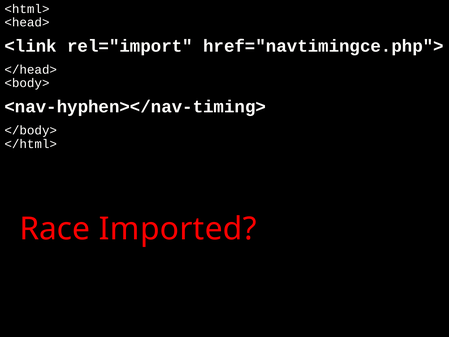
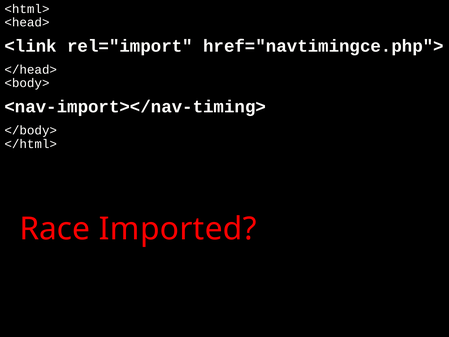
<nav-hyphen></nav-timing>: <nav-hyphen></nav-timing> -> <nav-import></nav-timing>
